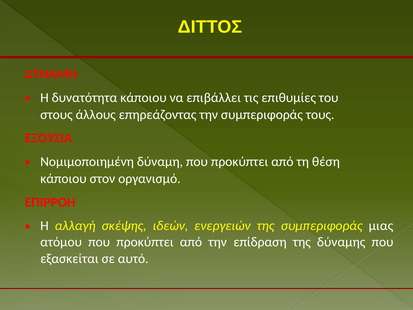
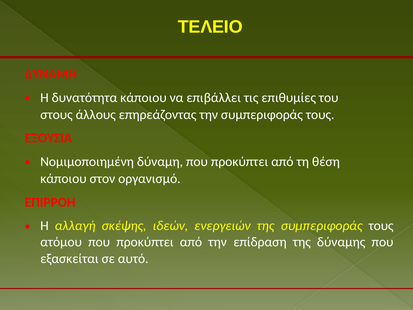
ΔΙΤΤΟΣ: ΔΙΤΤΟΣ -> ΤΕΛΕΙΟ
της συμπεριφοράς μιας: μιας -> τους
